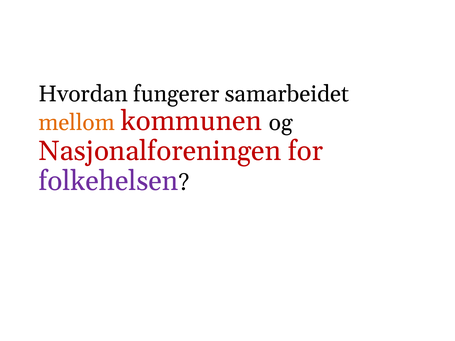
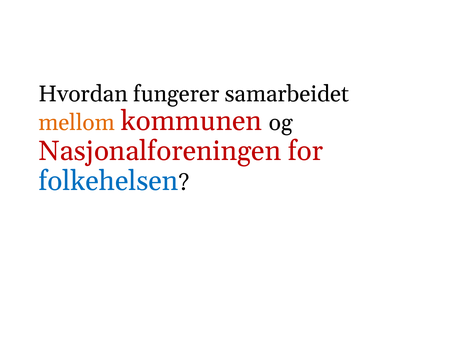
folkehelsen colour: purple -> blue
